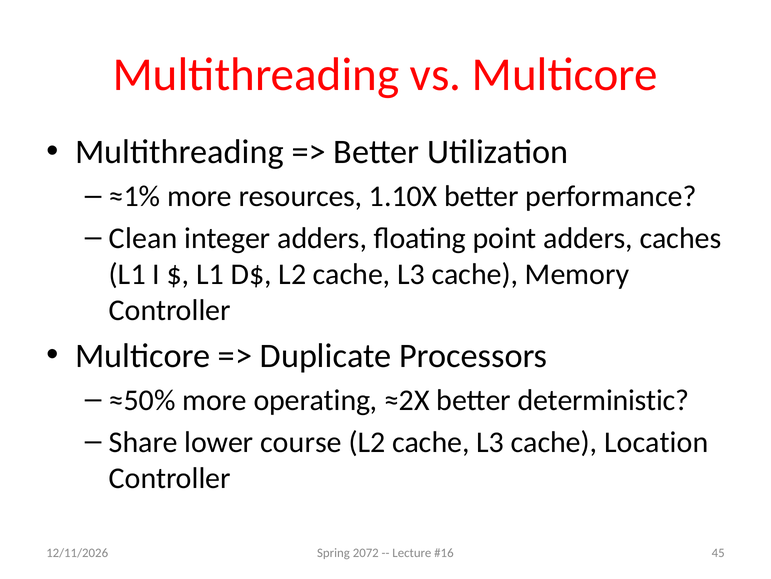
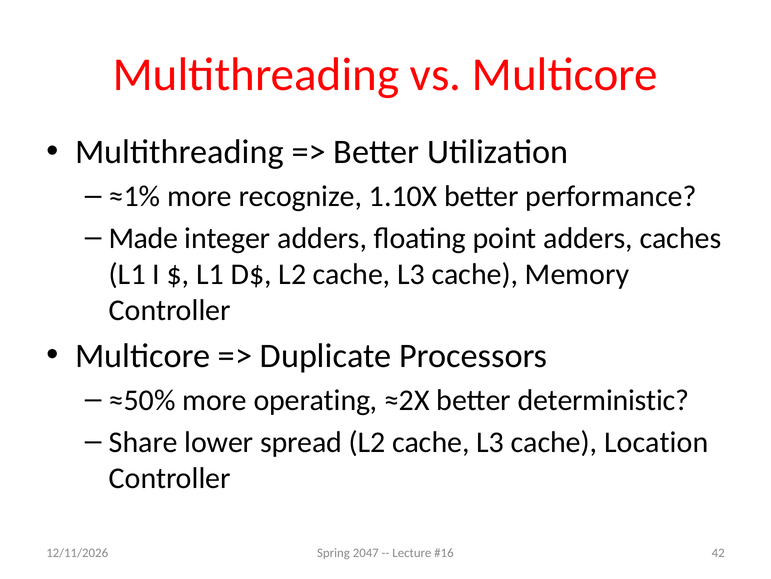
resources: resources -> recognize
Clean: Clean -> Made
course: course -> spread
2072: 2072 -> 2047
45: 45 -> 42
